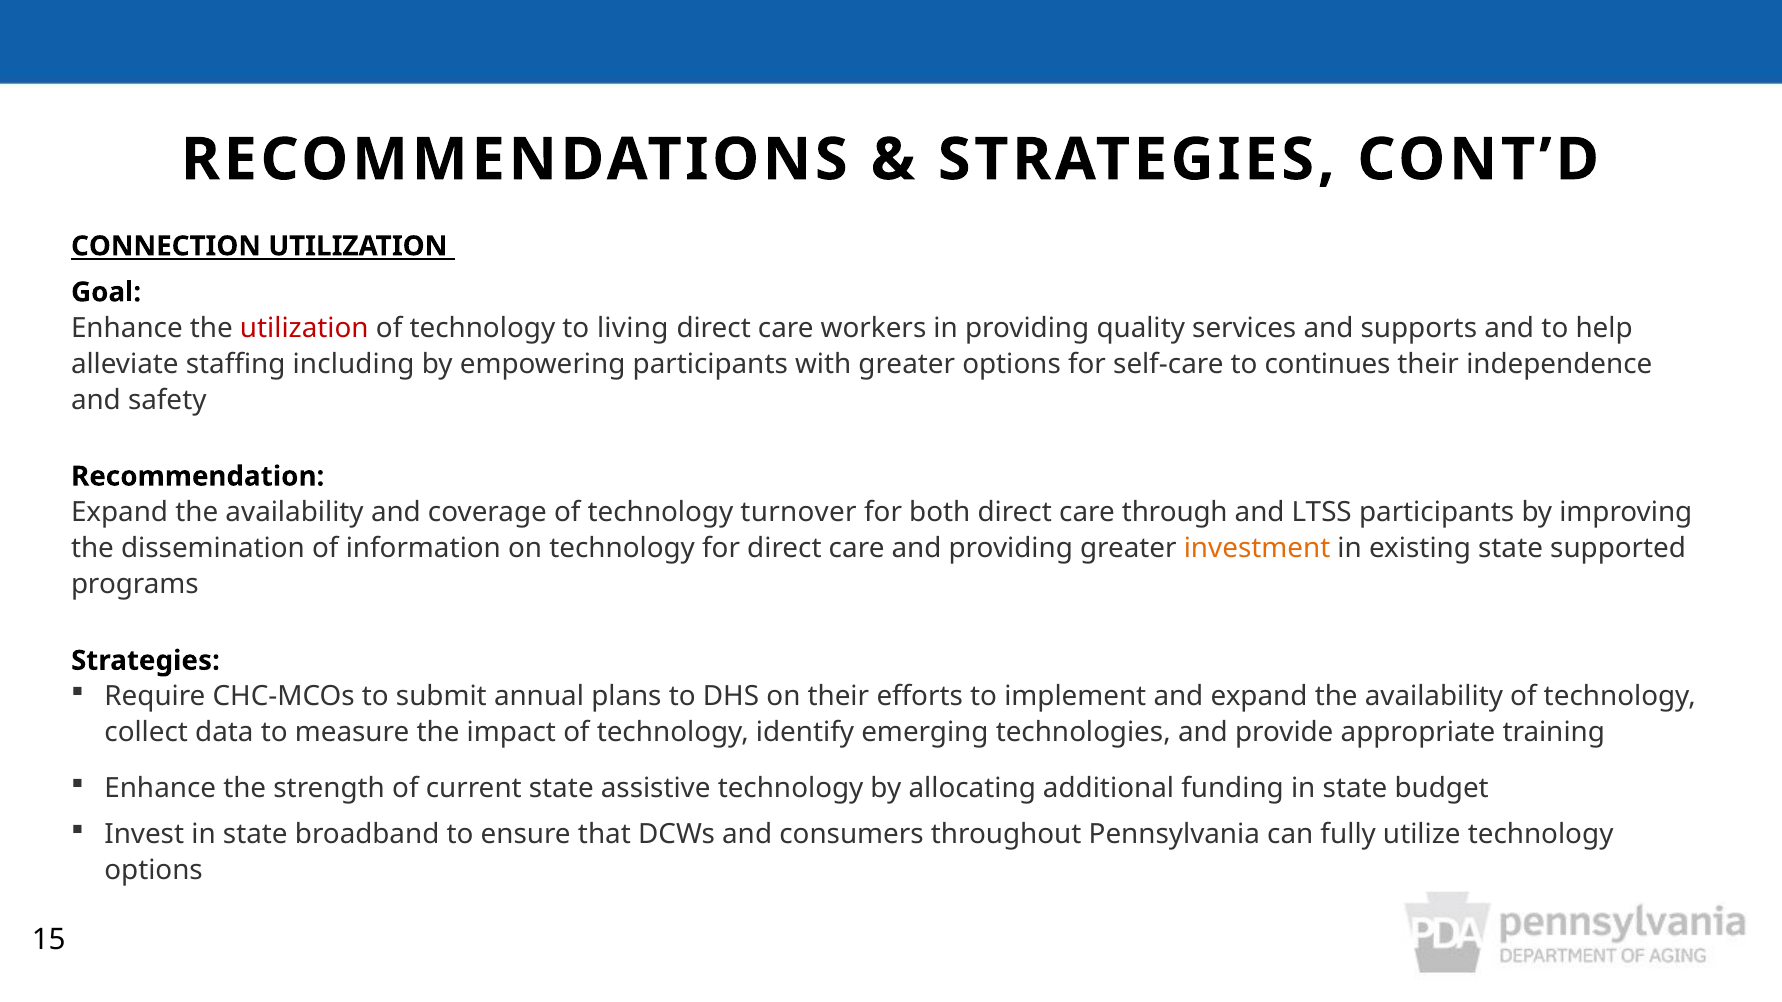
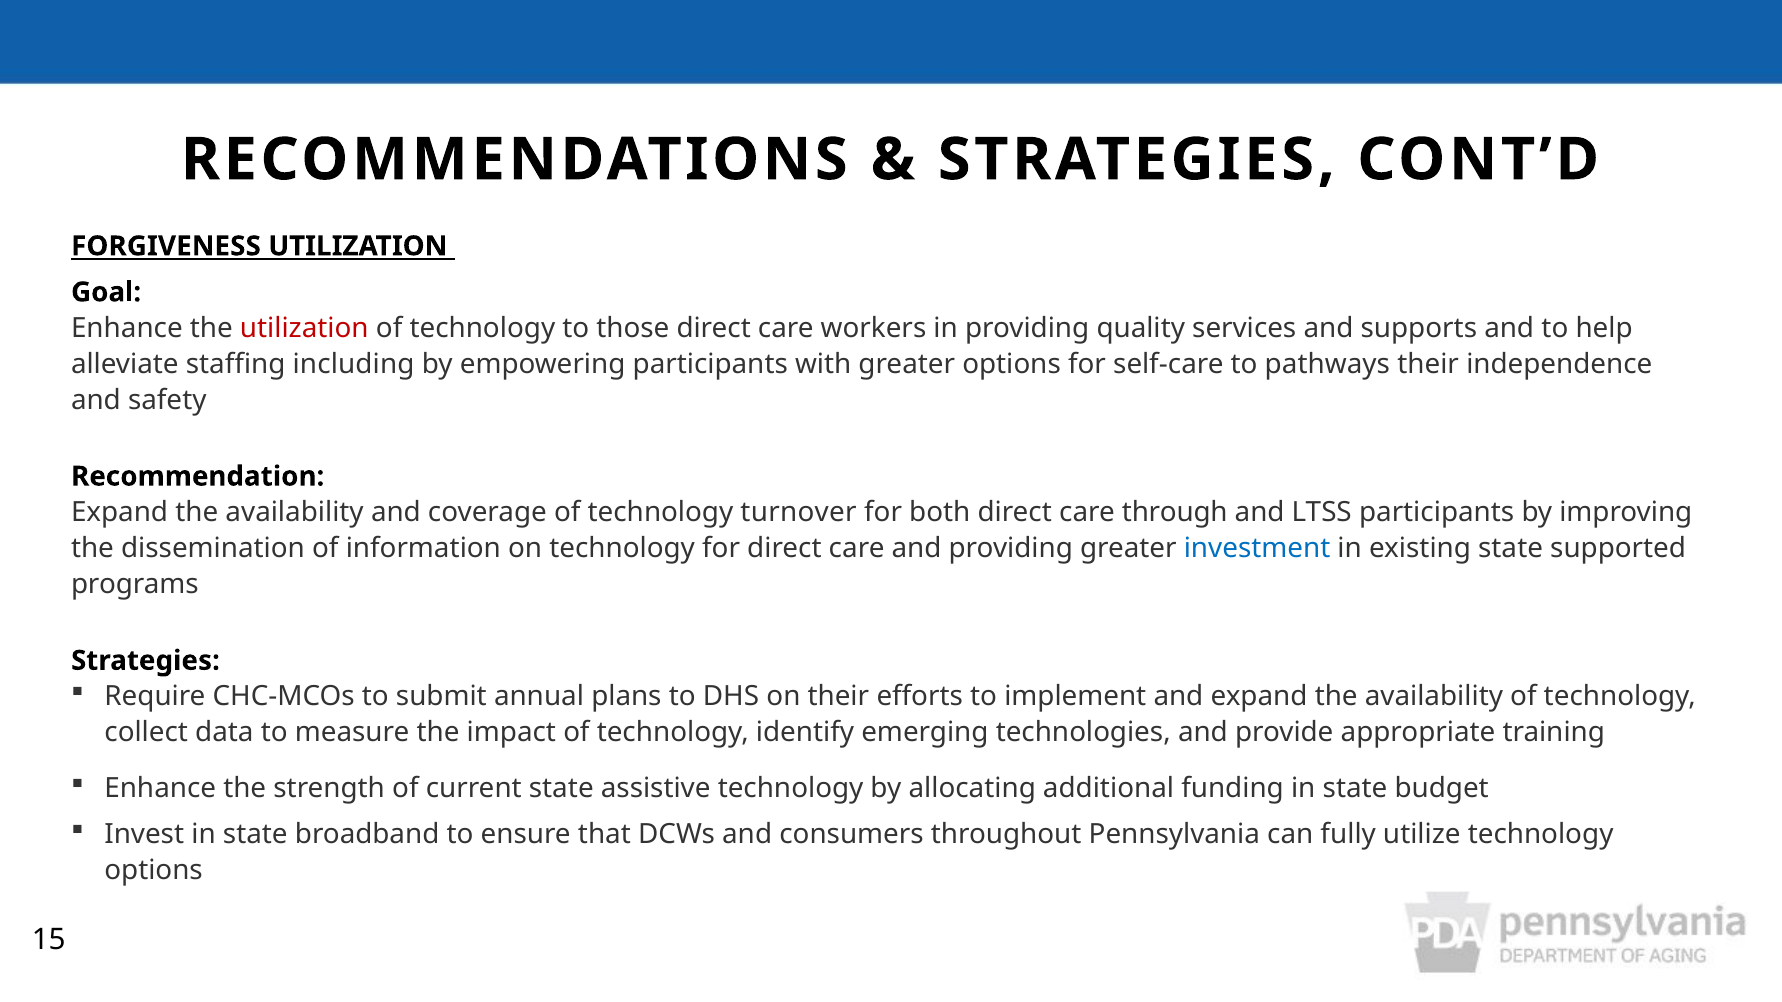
CONNECTION: CONNECTION -> FORGIVENESS
living: living -> those
continues: continues -> pathways
investment colour: orange -> blue
